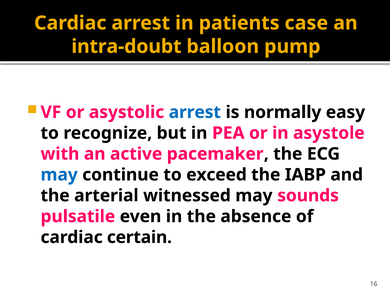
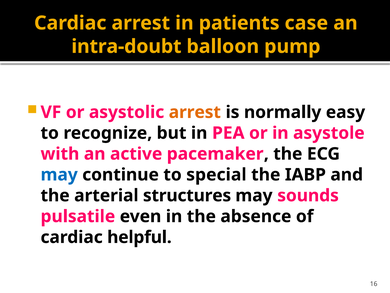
arrest at (195, 112) colour: blue -> orange
exceed: exceed -> special
witnessed: witnessed -> structures
certain: certain -> helpful
